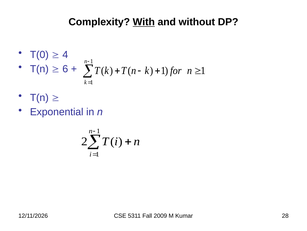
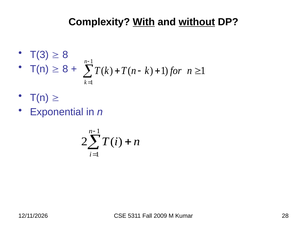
without underline: none -> present
T(0: T(0 -> T(3
4 at (65, 54): 4 -> 8
6 at (65, 69): 6 -> 8
